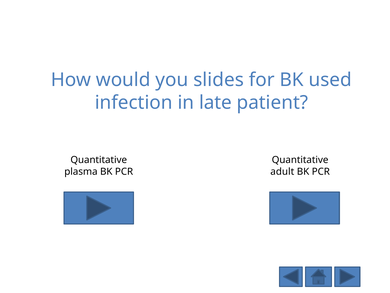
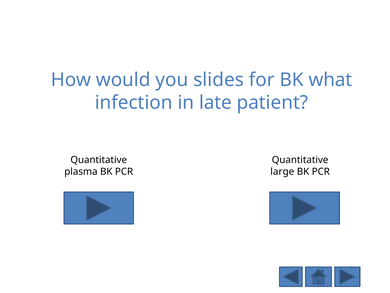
used: used -> what
adult: adult -> large
